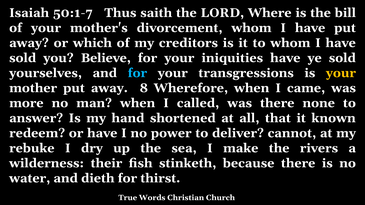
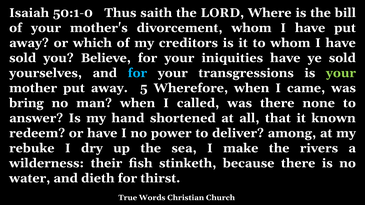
50:1-7: 50:1-7 -> 50:1-0
your at (341, 73) colour: yellow -> light green
8: 8 -> 5
more: more -> bring
cannot: cannot -> among
